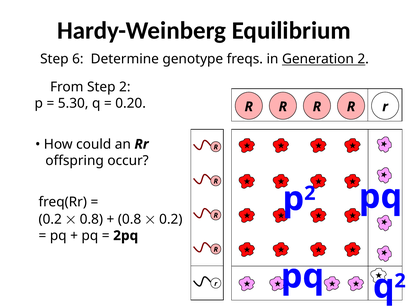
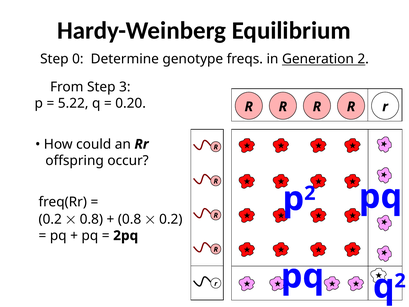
6: 6 -> 0
Step 2: 2 -> 3
5.30: 5.30 -> 5.22
